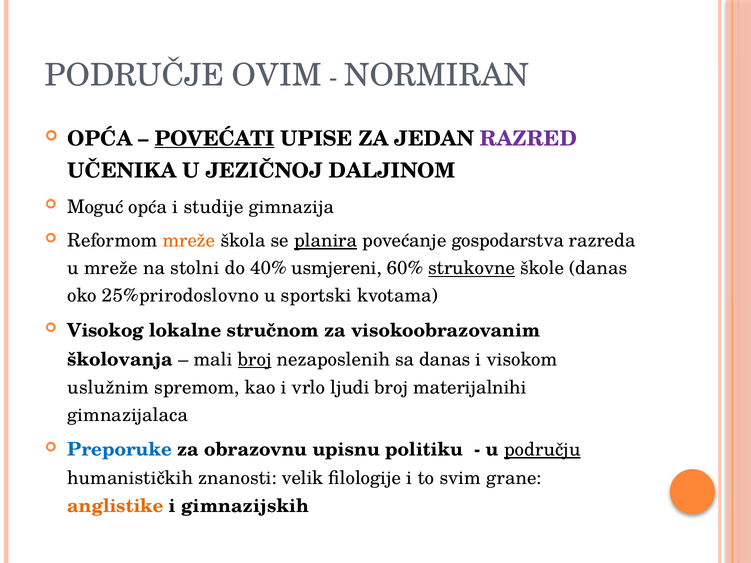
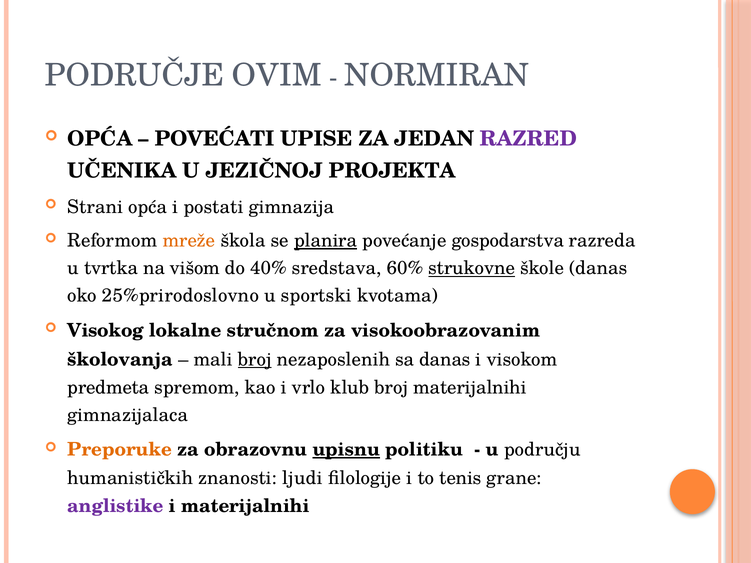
POVEĆATI underline: present -> none
DALJINOM: DALJINOM -> PROJEKTA
Moguć: Moguć -> Strani
studije: studije -> postati
u mreže: mreže -> tvrtka
stolni: stolni -> višom
usmjereni: usmjereni -> sredstava
uslužnim: uslužnim -> predmeta
ljudi: ljudi -> klub
Preporuke colour: blue -> orange
upisnu underline: none -> present
području underline: present -> none
velik: velik -> ljudi
svim: svim -> tenis
anglistike colour: orange -> purple
i gimnazijskih: gimnazijskih -> materijalnihi
